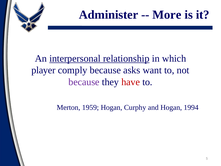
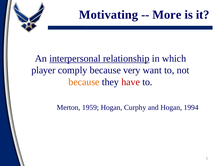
Administer: Administer -> Motivating
asks: asks -> very
because at (84, 82) colour: purple -> orange
